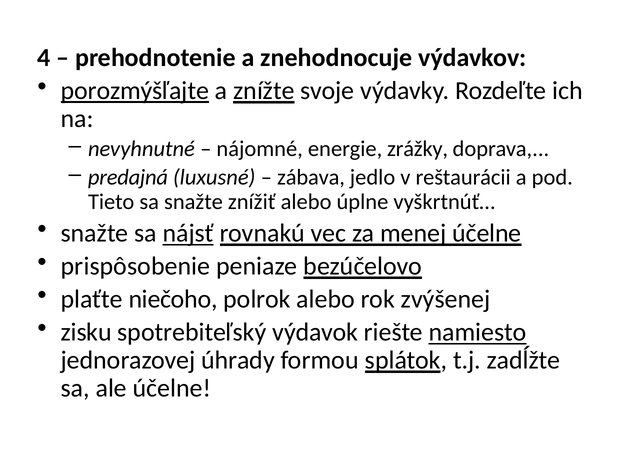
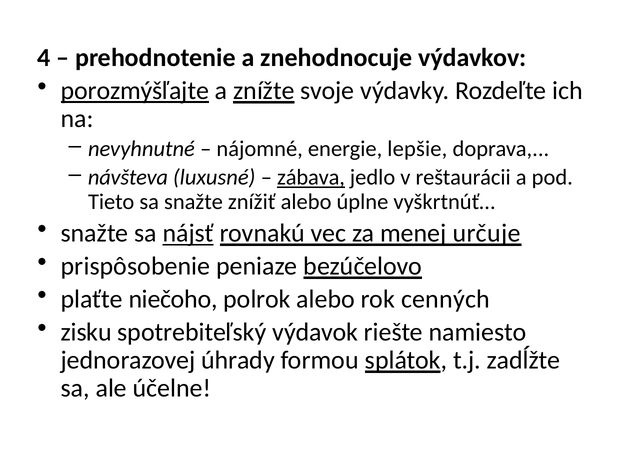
zrážky: zrážky -> lepšie
predajná: predajná -> návšteva
zábava underline: none -> present
menej účelne: účelne -> určuje
zvýšenej: zvýšenej -> cenných
namiesto underline: present -> none
